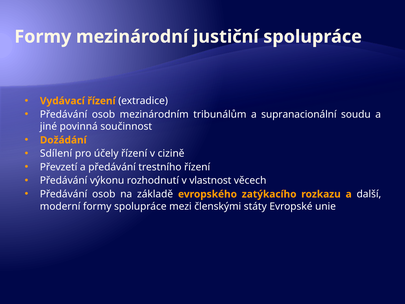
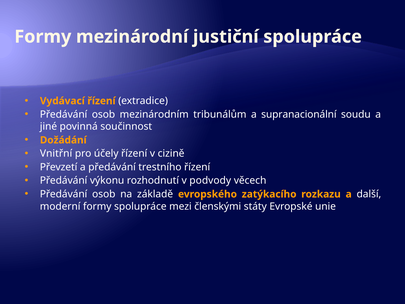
Sdílení: Sdílení -> Vnitřní
vlastnost: vlastnost -> podvody
